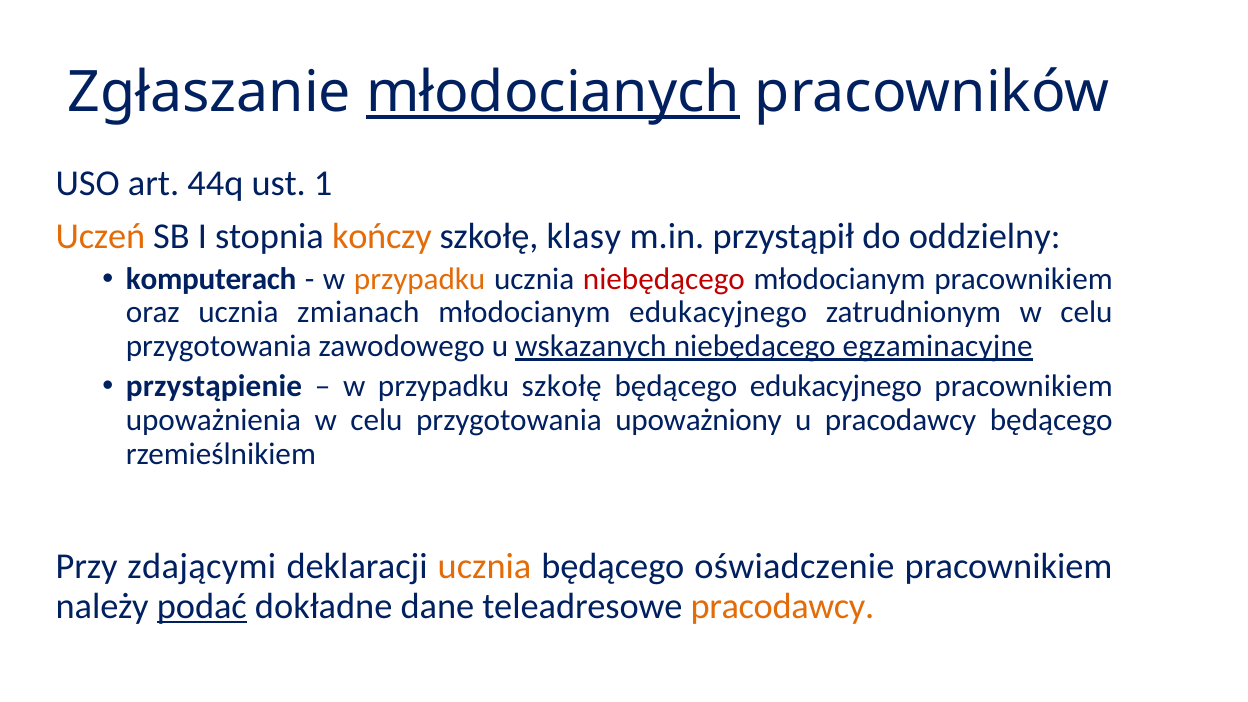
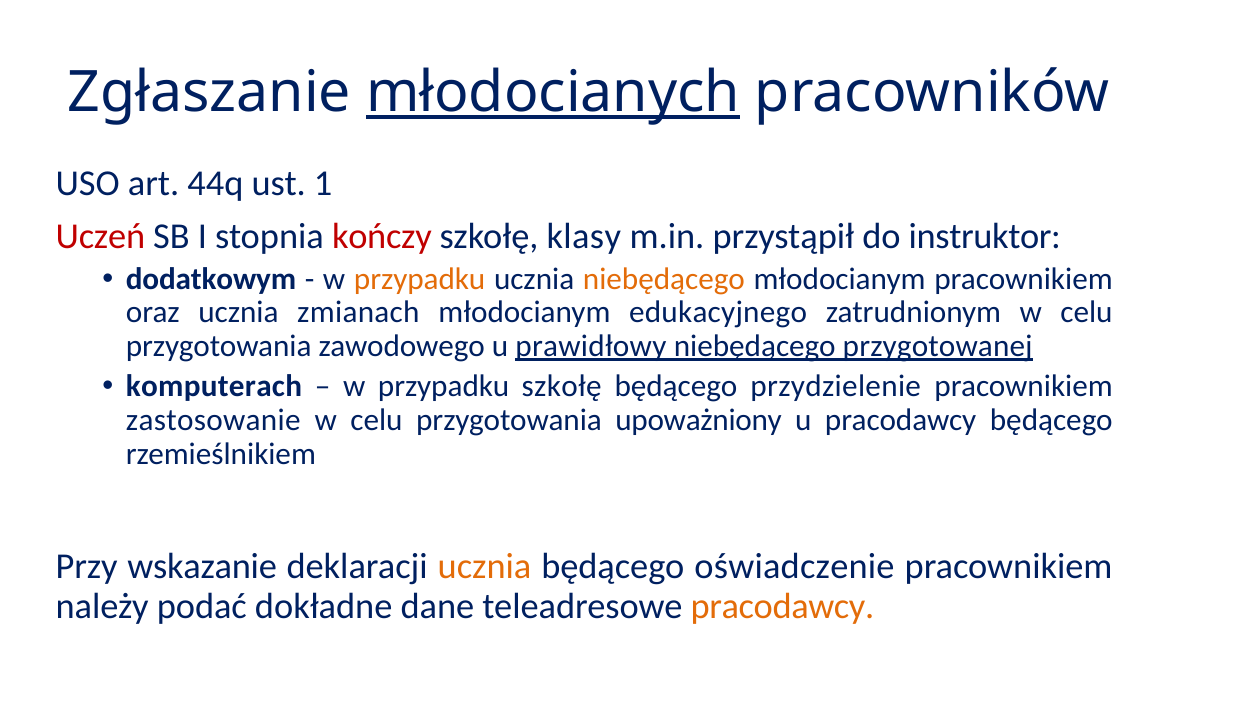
Uczeń colour: orange -> red
kończy colour: orange -> red
oddzielny: oddzielny -> instruktor
komputerach: komputerach -> dodatkowym
niebędącego at (664, 279) colour: red -> orange
wskazanych: wskazanych -> prawidłowy
egzaminacyjne: egzaminacyjne -> przygotowanej
przystąpienie: przystąpienie -> komputerach
będącego edukacyjnego: edukacyjnego -> przydzielenie
upoważnienia: upoważnienia -> zastosowanie
zdającymi: zdającymi -> wskazanie
podać underline: present -> none
